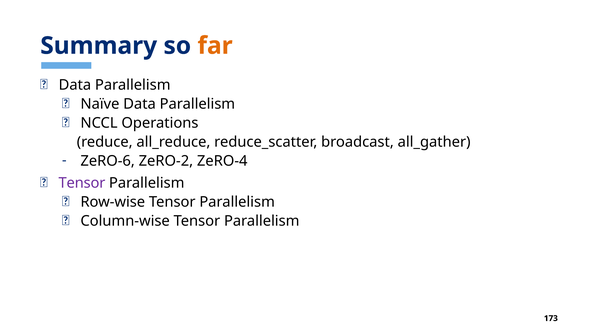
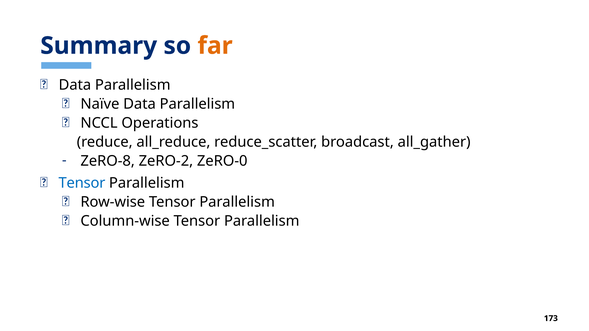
ZeRO-6: ZeRO-6 -> ZeRO-8
ZeRO-4: ZeRO-4 -> ZeRO-0
Tensor at (82, 183) colour: purple -> blue
